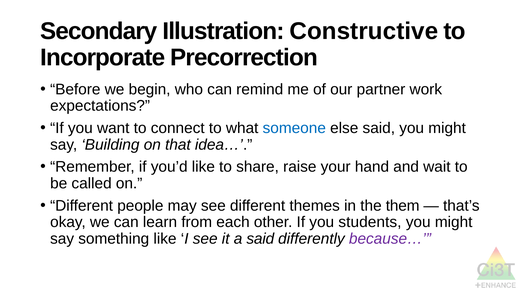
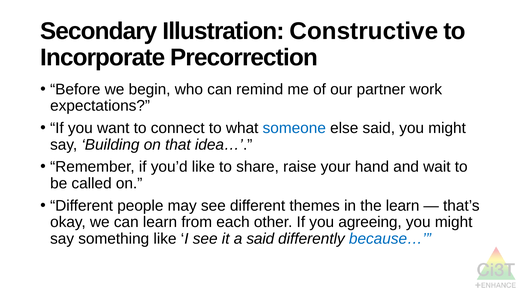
the them: them -> learn
students: students -> agreeing
because… colour: purple -> blue
